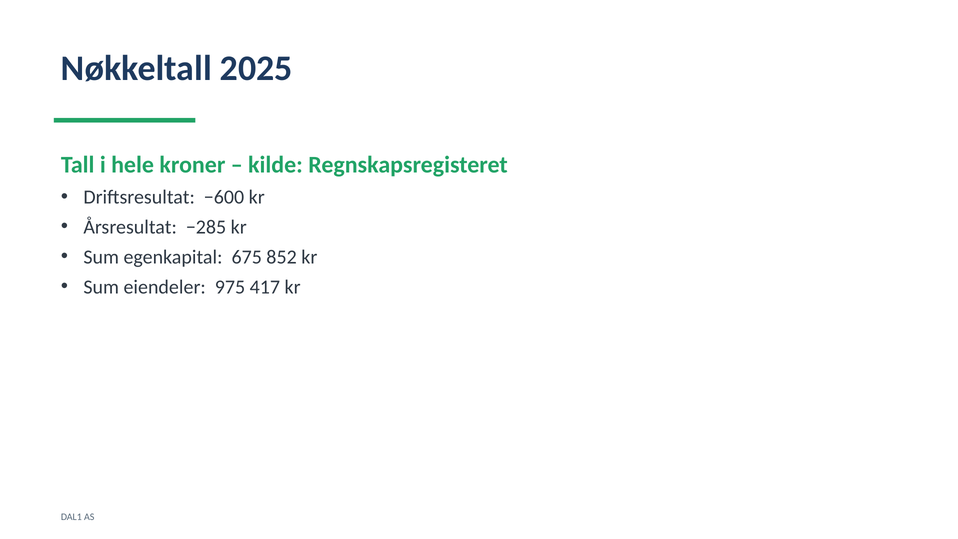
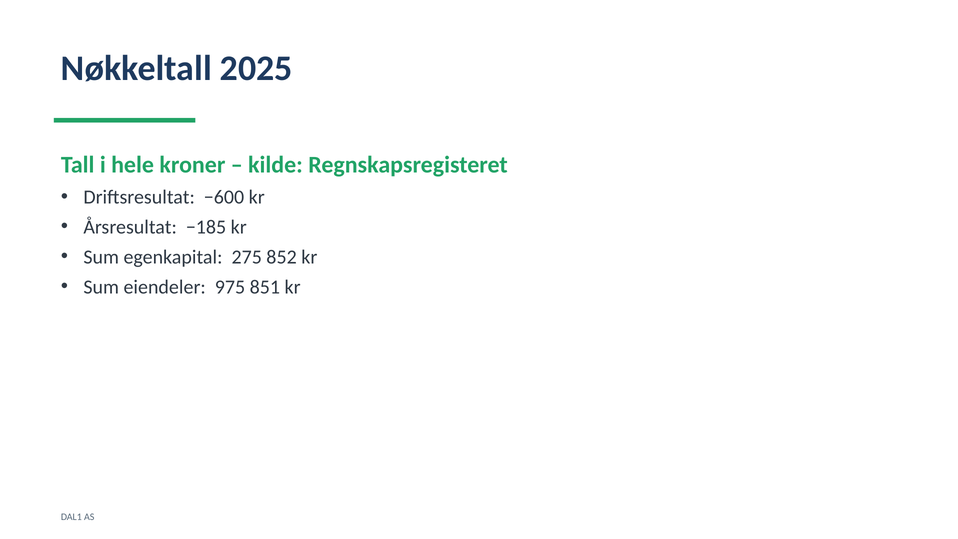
−285: −285 -> −185
675: 675 -> 275
417: 417 -> 851
